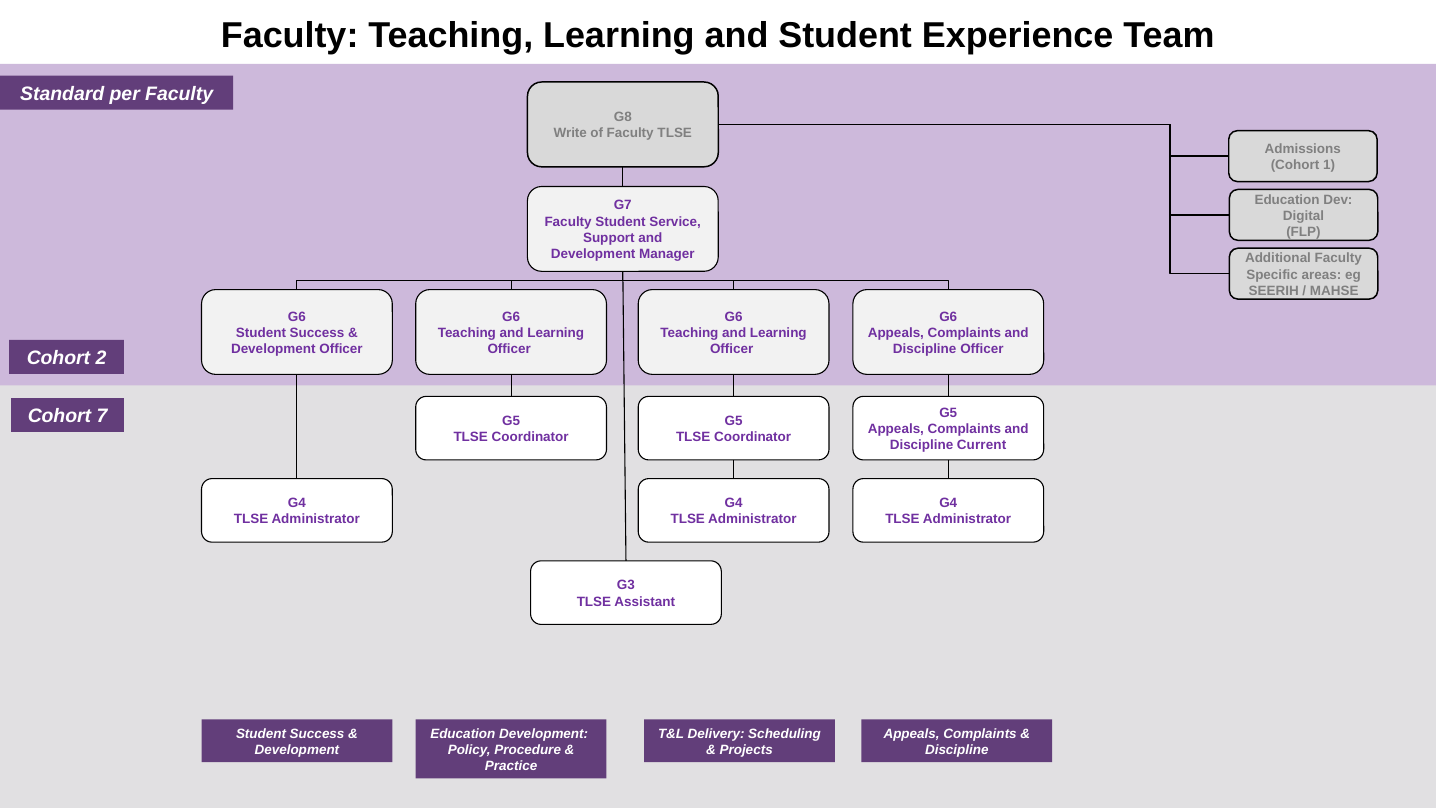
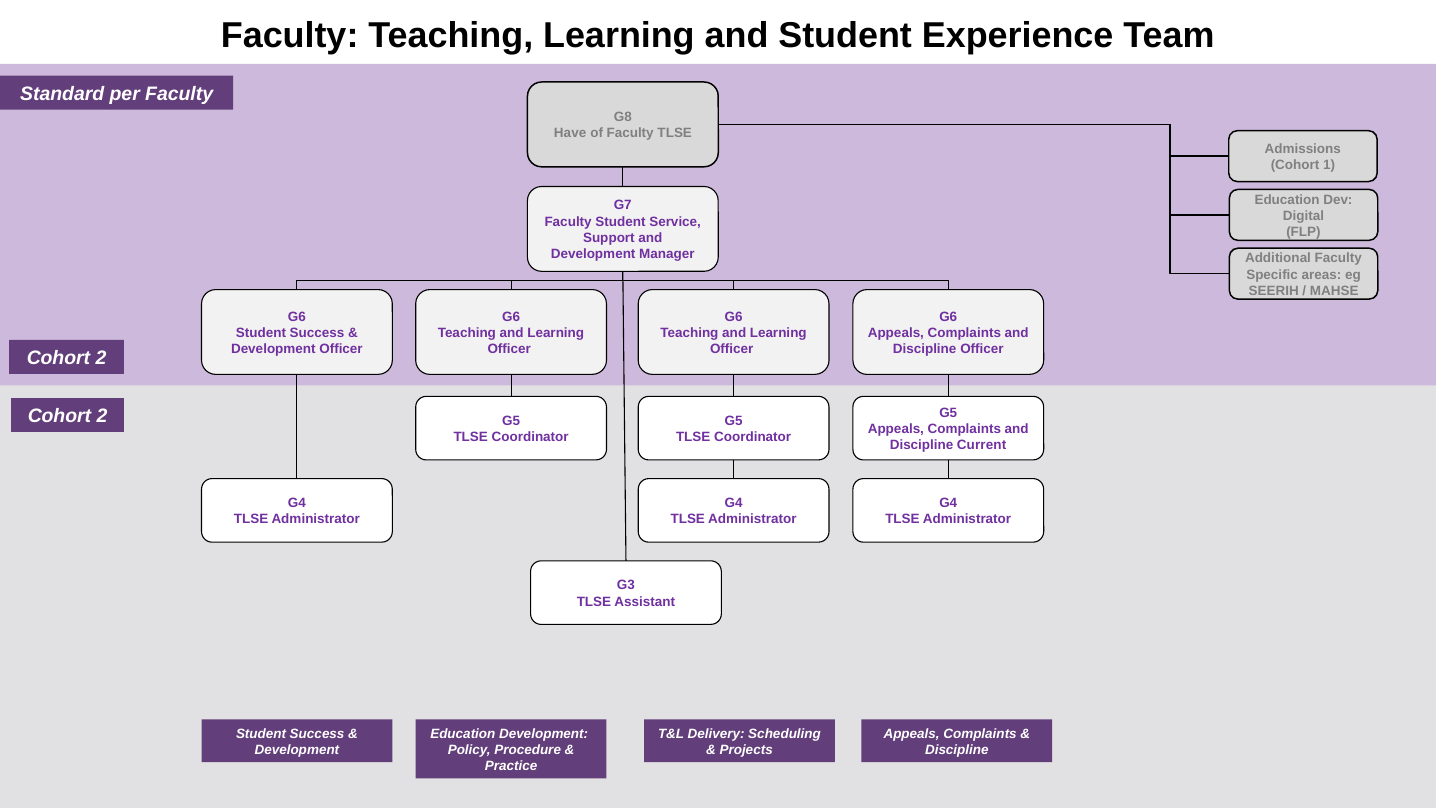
Write: Write -> Have
7 at (102, 416): 7 -> 2
